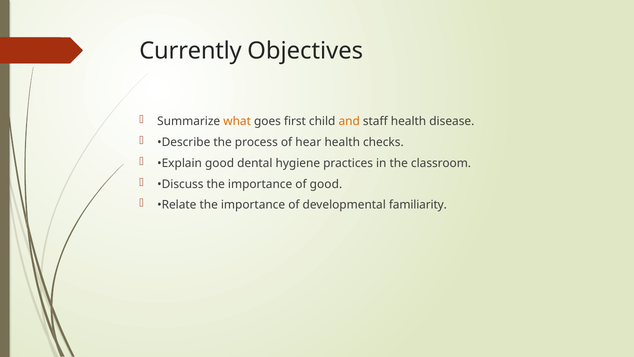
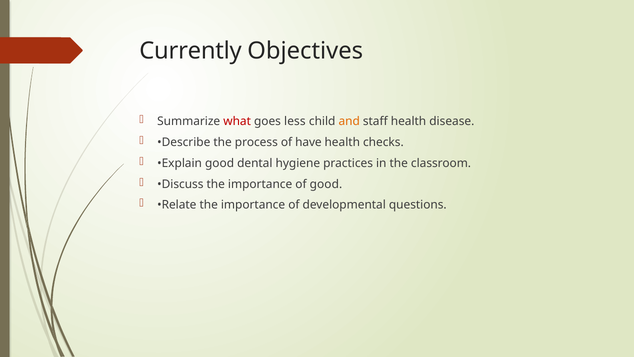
what colour: orange -> red
first: first -> less
hear: hear -> have
familiarity: familiarity -> questions
